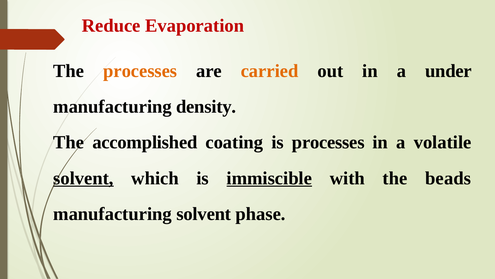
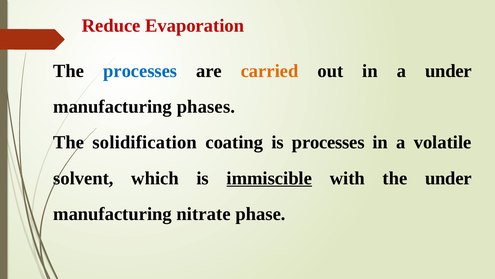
processes at (140, 71) colour: orange -> blue
density: density -> phases
accomplished: accomplished -> solidification
solvent at (83, 178) underline: present -> none
the beads: beads -> under
manufacturing solvent: solvent -> nitrate
